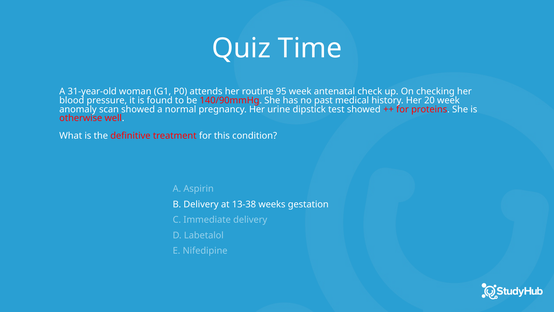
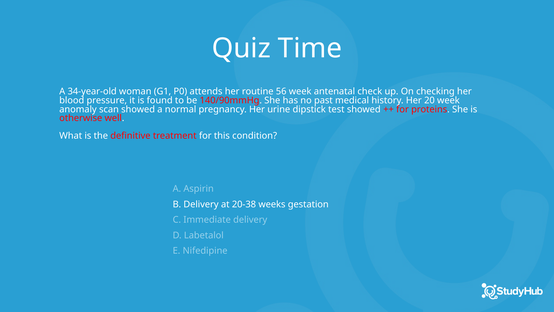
31-year-old: 31-year-old -> 34-year-old
95: 95 -> 56
13-38: 13-38 -> 20-38
